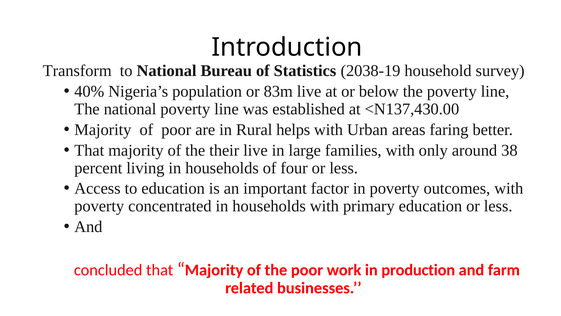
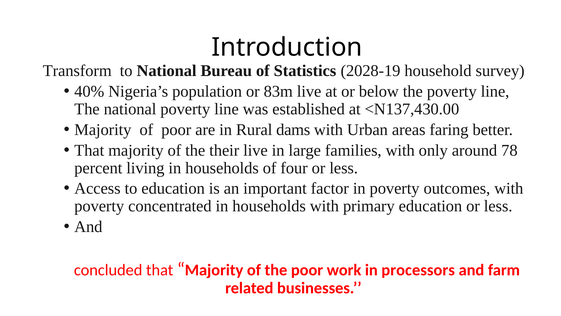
2038-19: 2038-19 -> 2028-19
helps: helps -> dams
38: 38 -> 78
production: production -> processors
